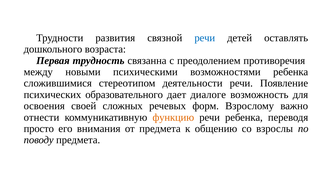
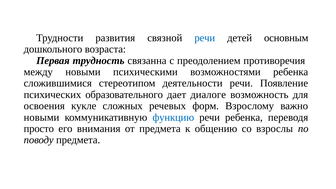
оставлять: оставлять -> основным
своей: своей -> кукле
отнести at (41, 117): отнести -> новыми
функцию colour: orange -> blue
